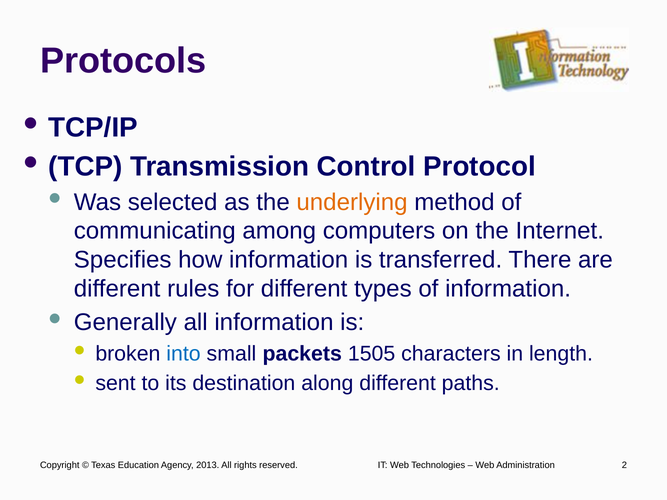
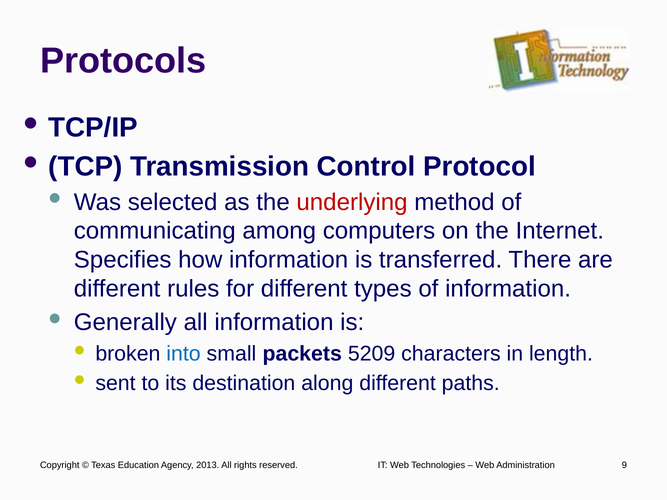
underlying colour: orange -> red
1505: 1505 -> 5209
2: 2 -> 9
